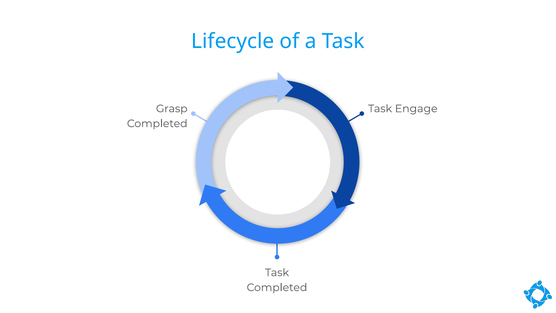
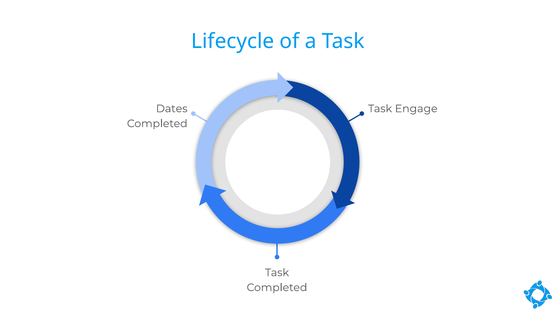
Grasp: Grasp -> Dates
